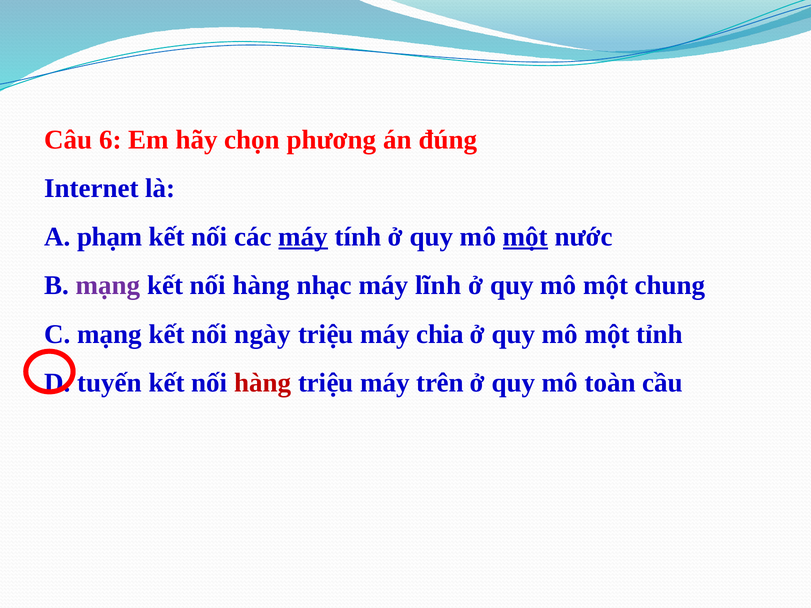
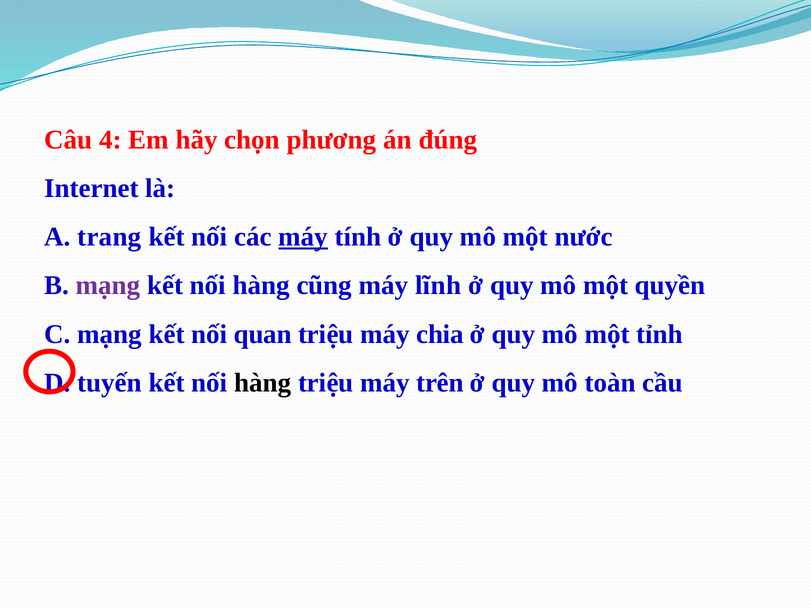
6: 6 -> 4
phạm: phạm -> trang
một at (525, 237) underline: present -> none
nhạc: nhạc -> cũng
chung: chung -> quyền
ngày: ngày -> quan
hàng at (263, 383) colour: red -> black
